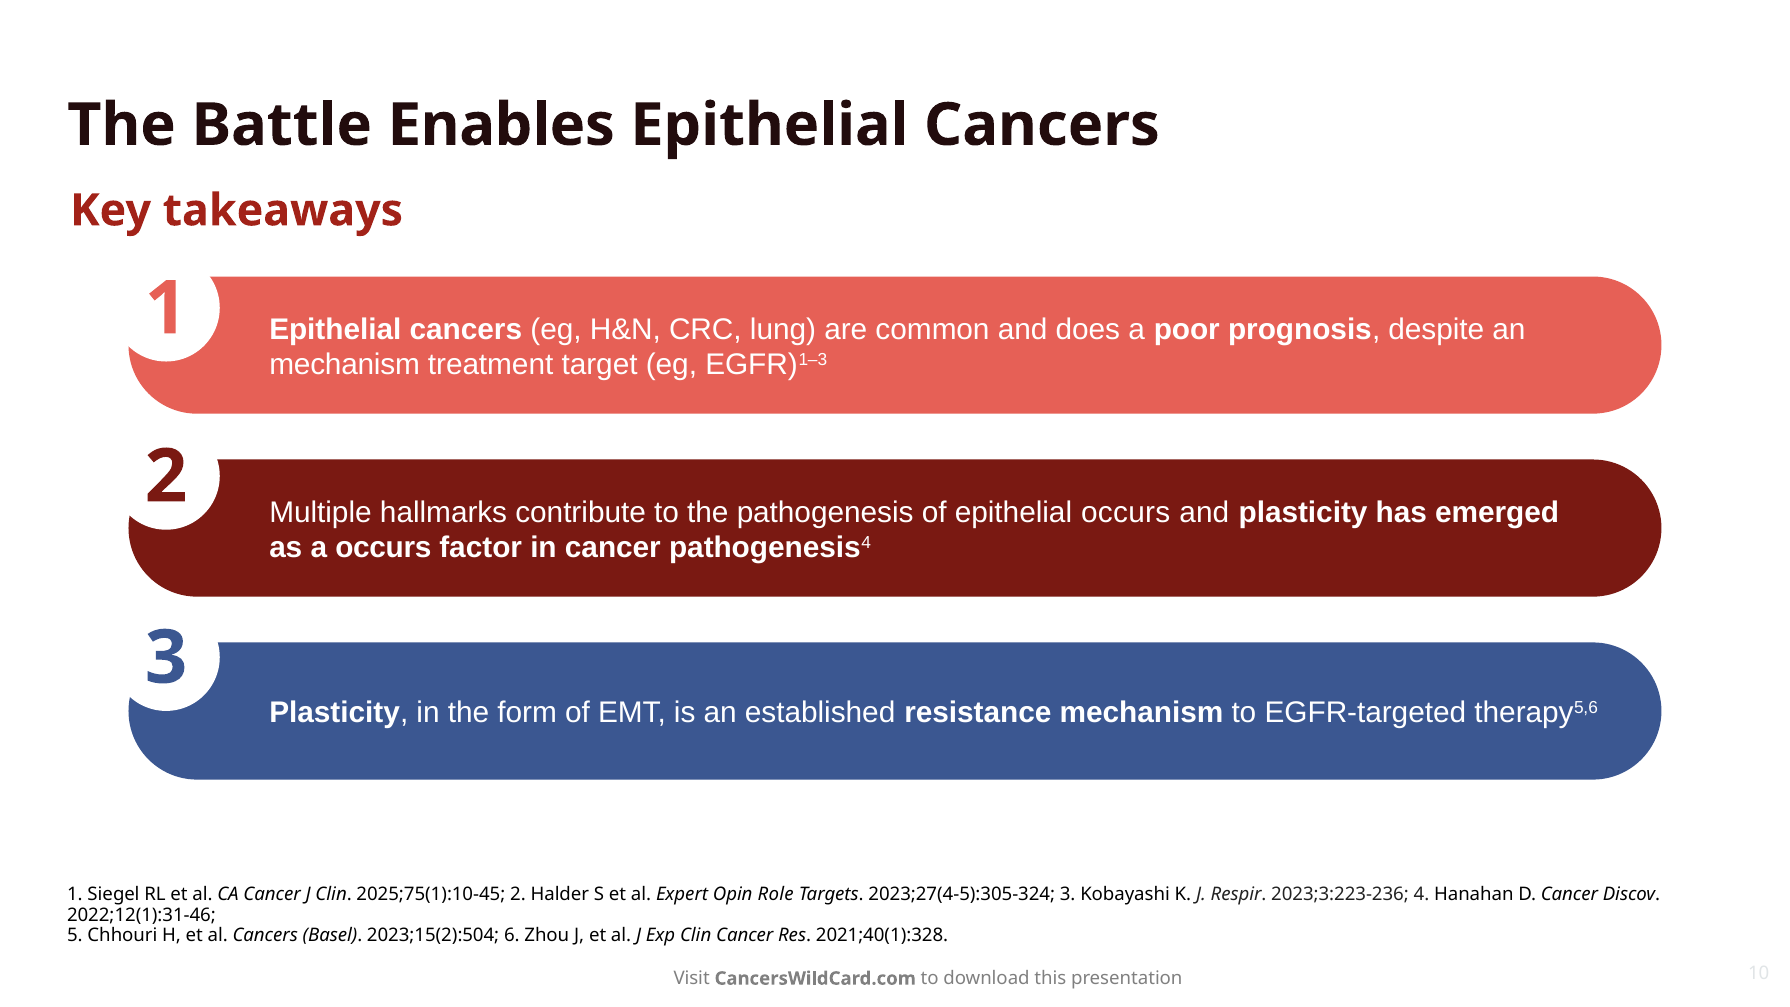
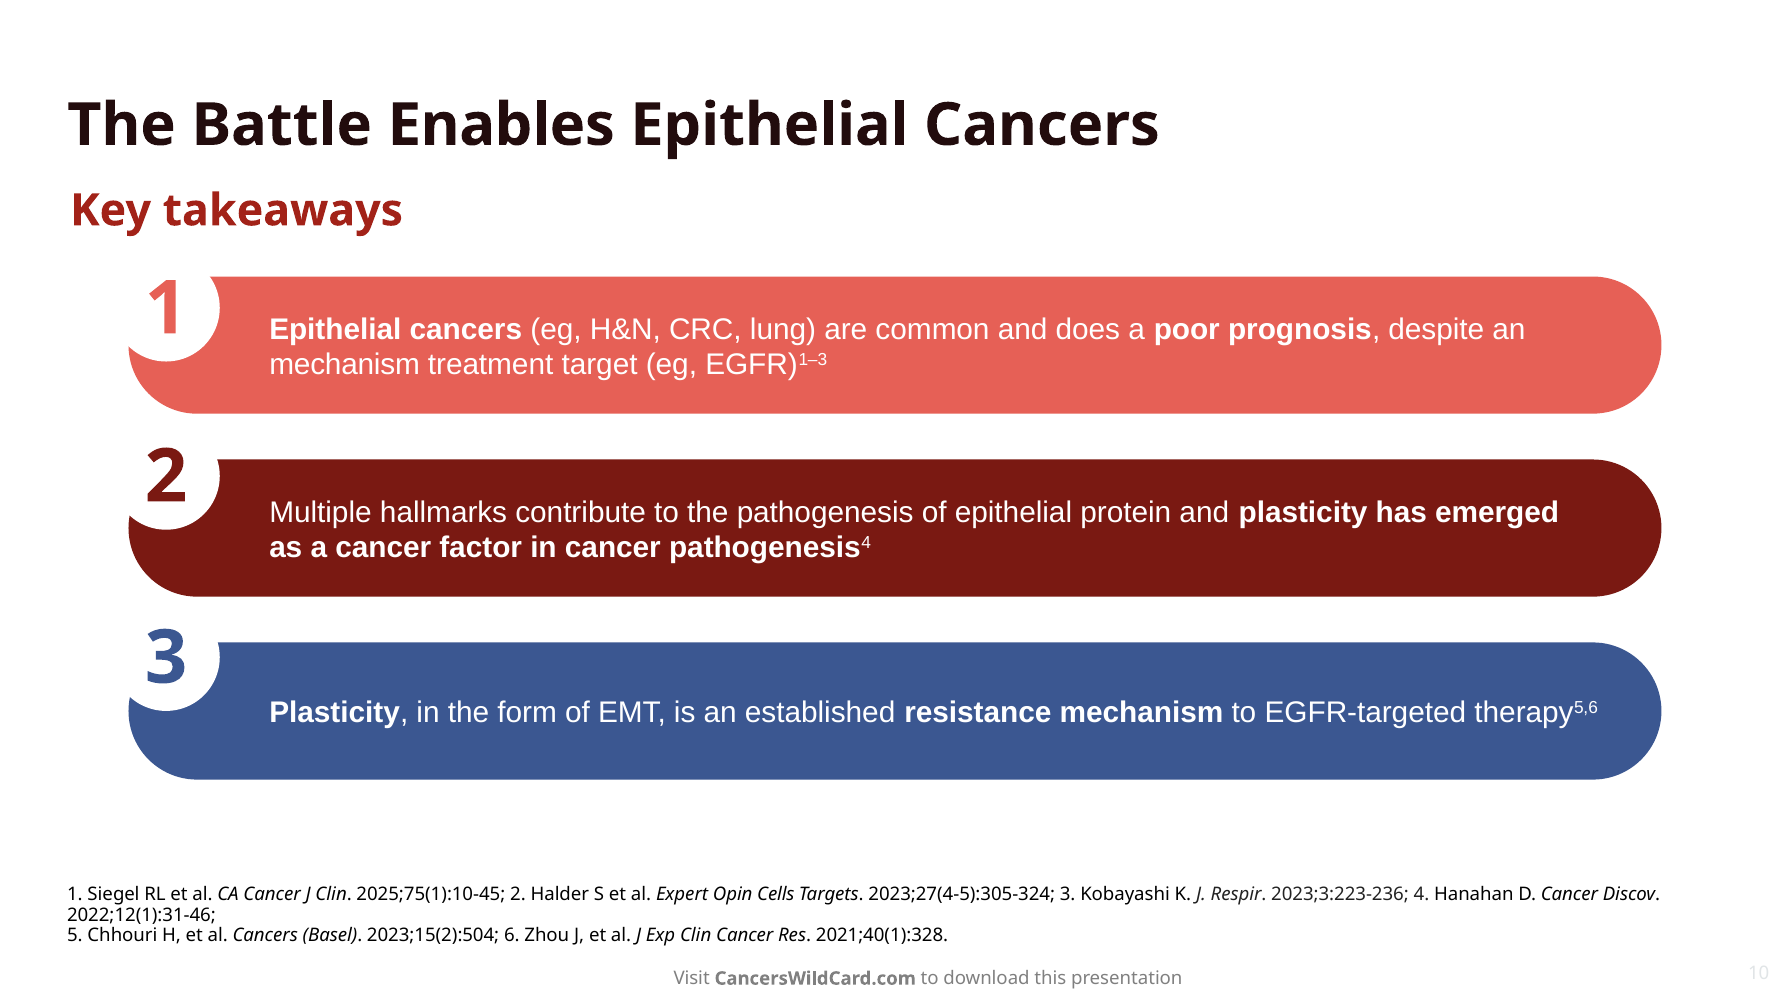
epithelial occurs: occurs -> protein
a occurs: occurs -> cancer
Role: Role -> Cells
